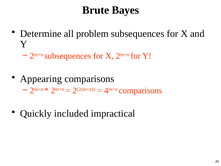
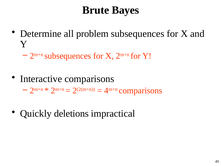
Appearing: Appearing -> Interactive
included: included -> deletions
